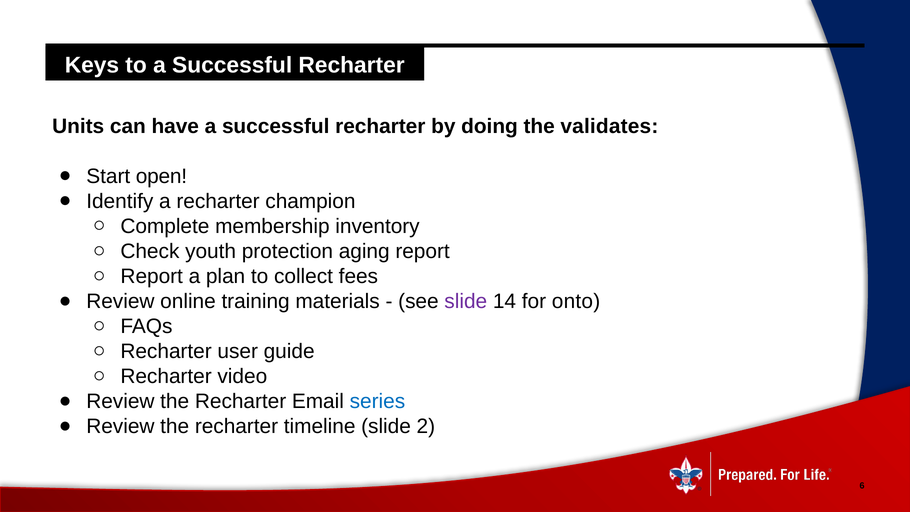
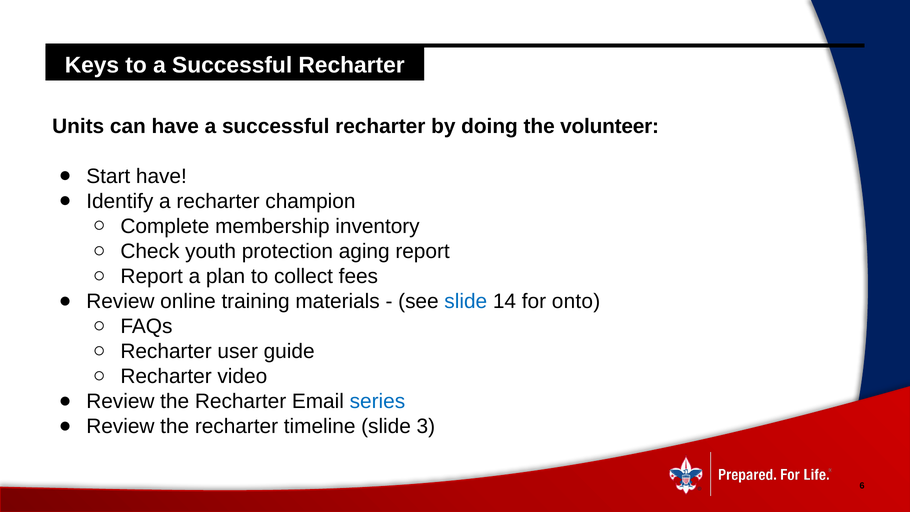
validates: validates -> volunteer
Start open: open -> have
slide at (466, 301) colour: purple -> blue
2: 2 -> 3
